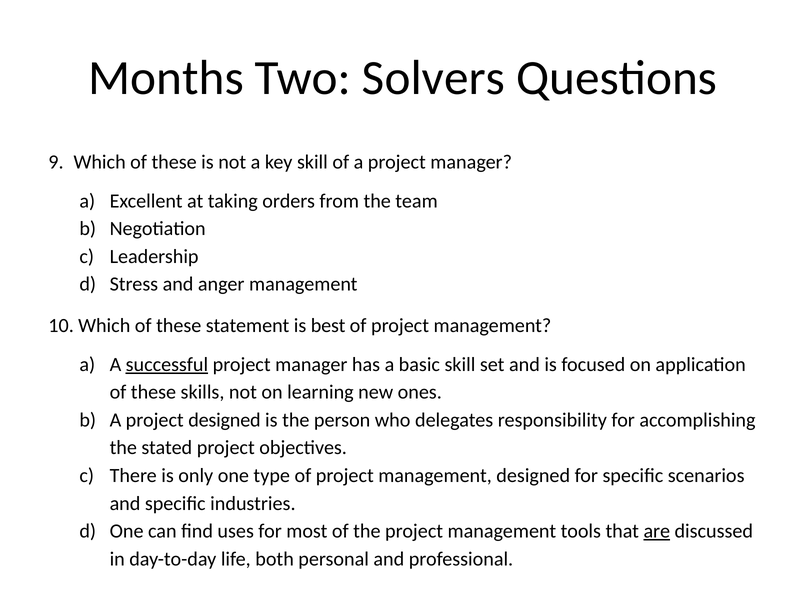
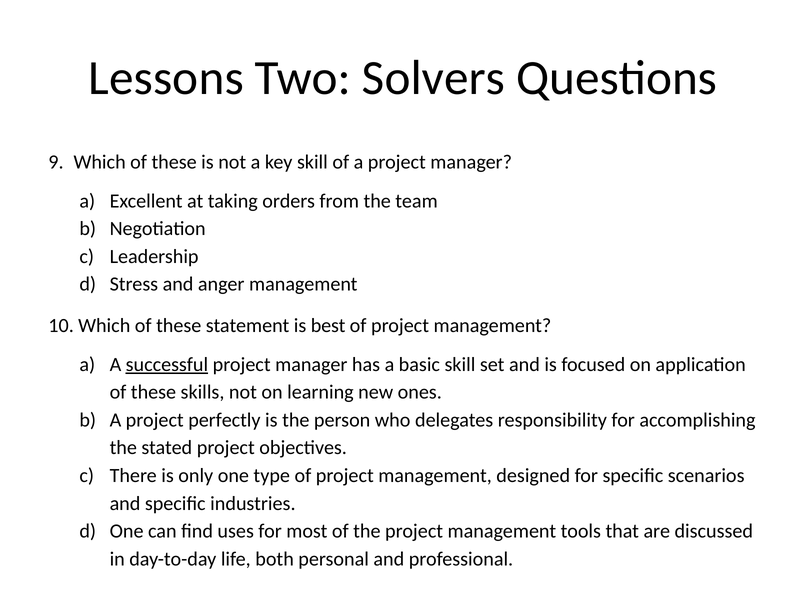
Months: Months -> Lessons
project designed: designed -> perfectly
are underline: present -> none
